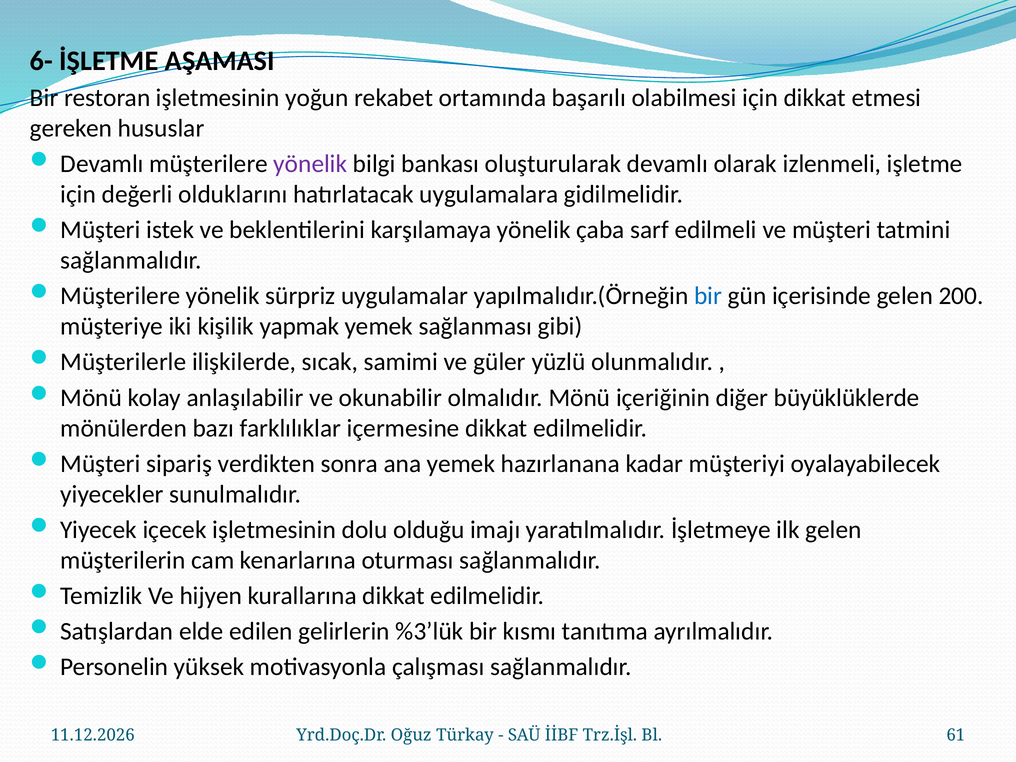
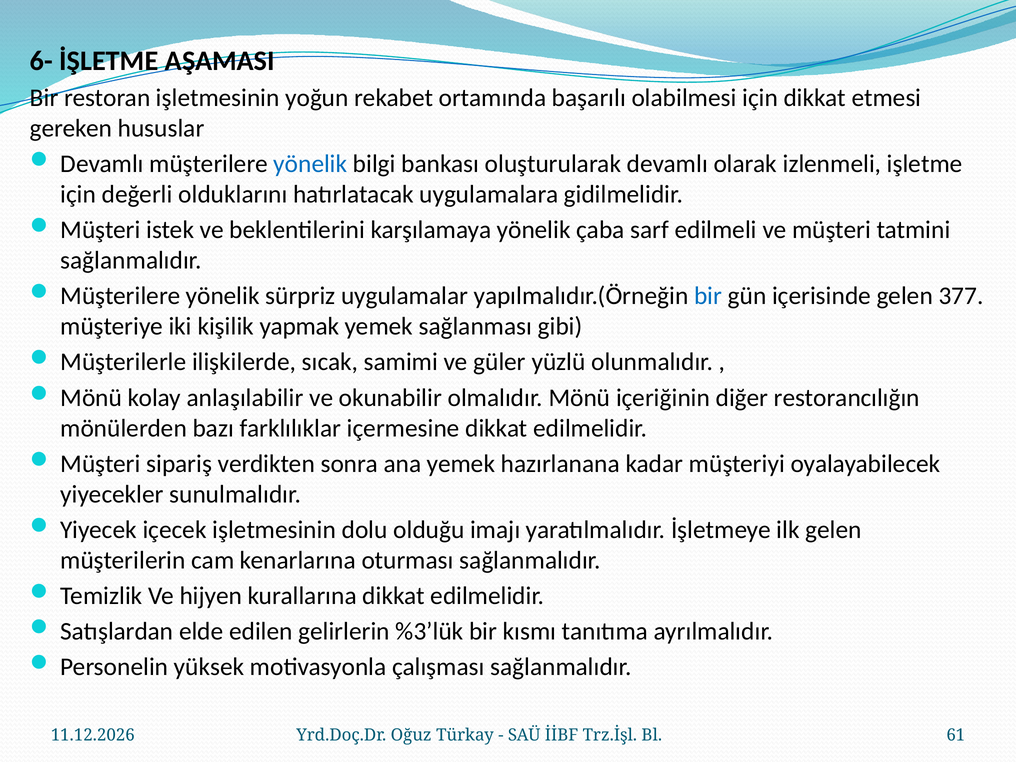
yönelik at (310, 164) colour: purple -> blue
200: 200 -> 377
büyüklüklerde: büyüklüklerde -> restorancılığın
